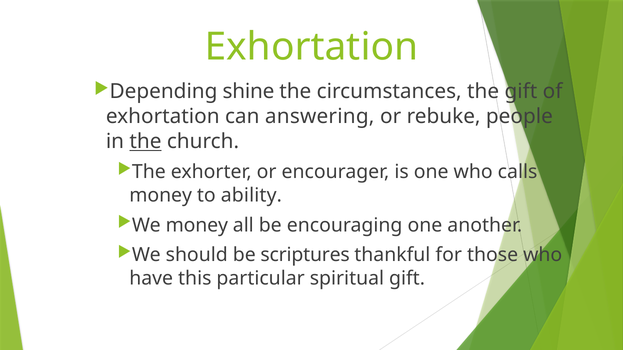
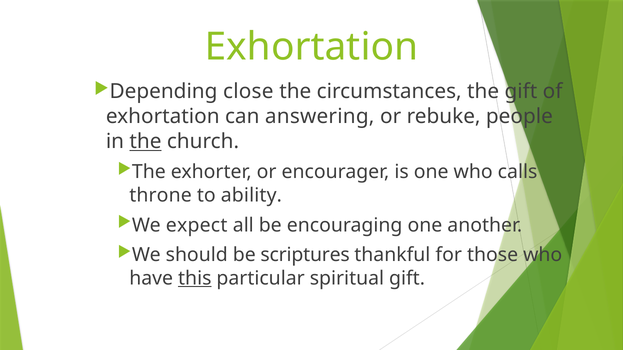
shine: shine -> close
money at (161, 196): money -> throne
We money: money -> expect
this underline: none -> present
